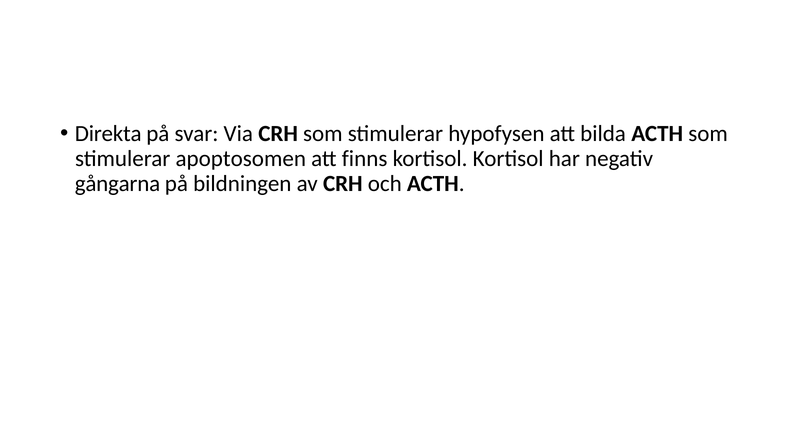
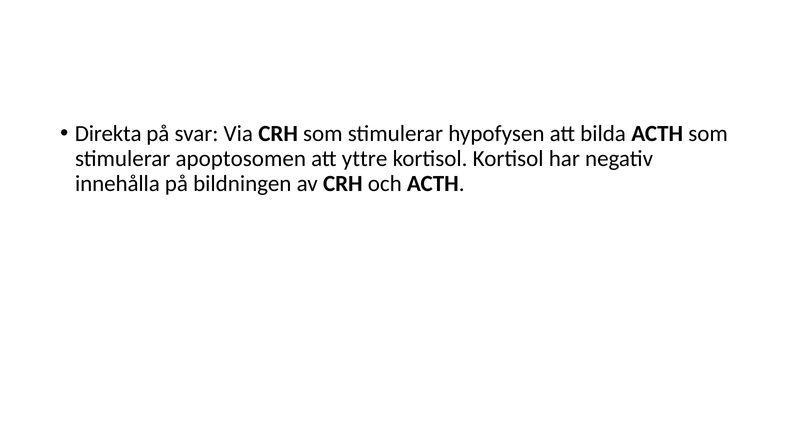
finns: finns -> yttre
gångarna: gångarna -> innehålla
